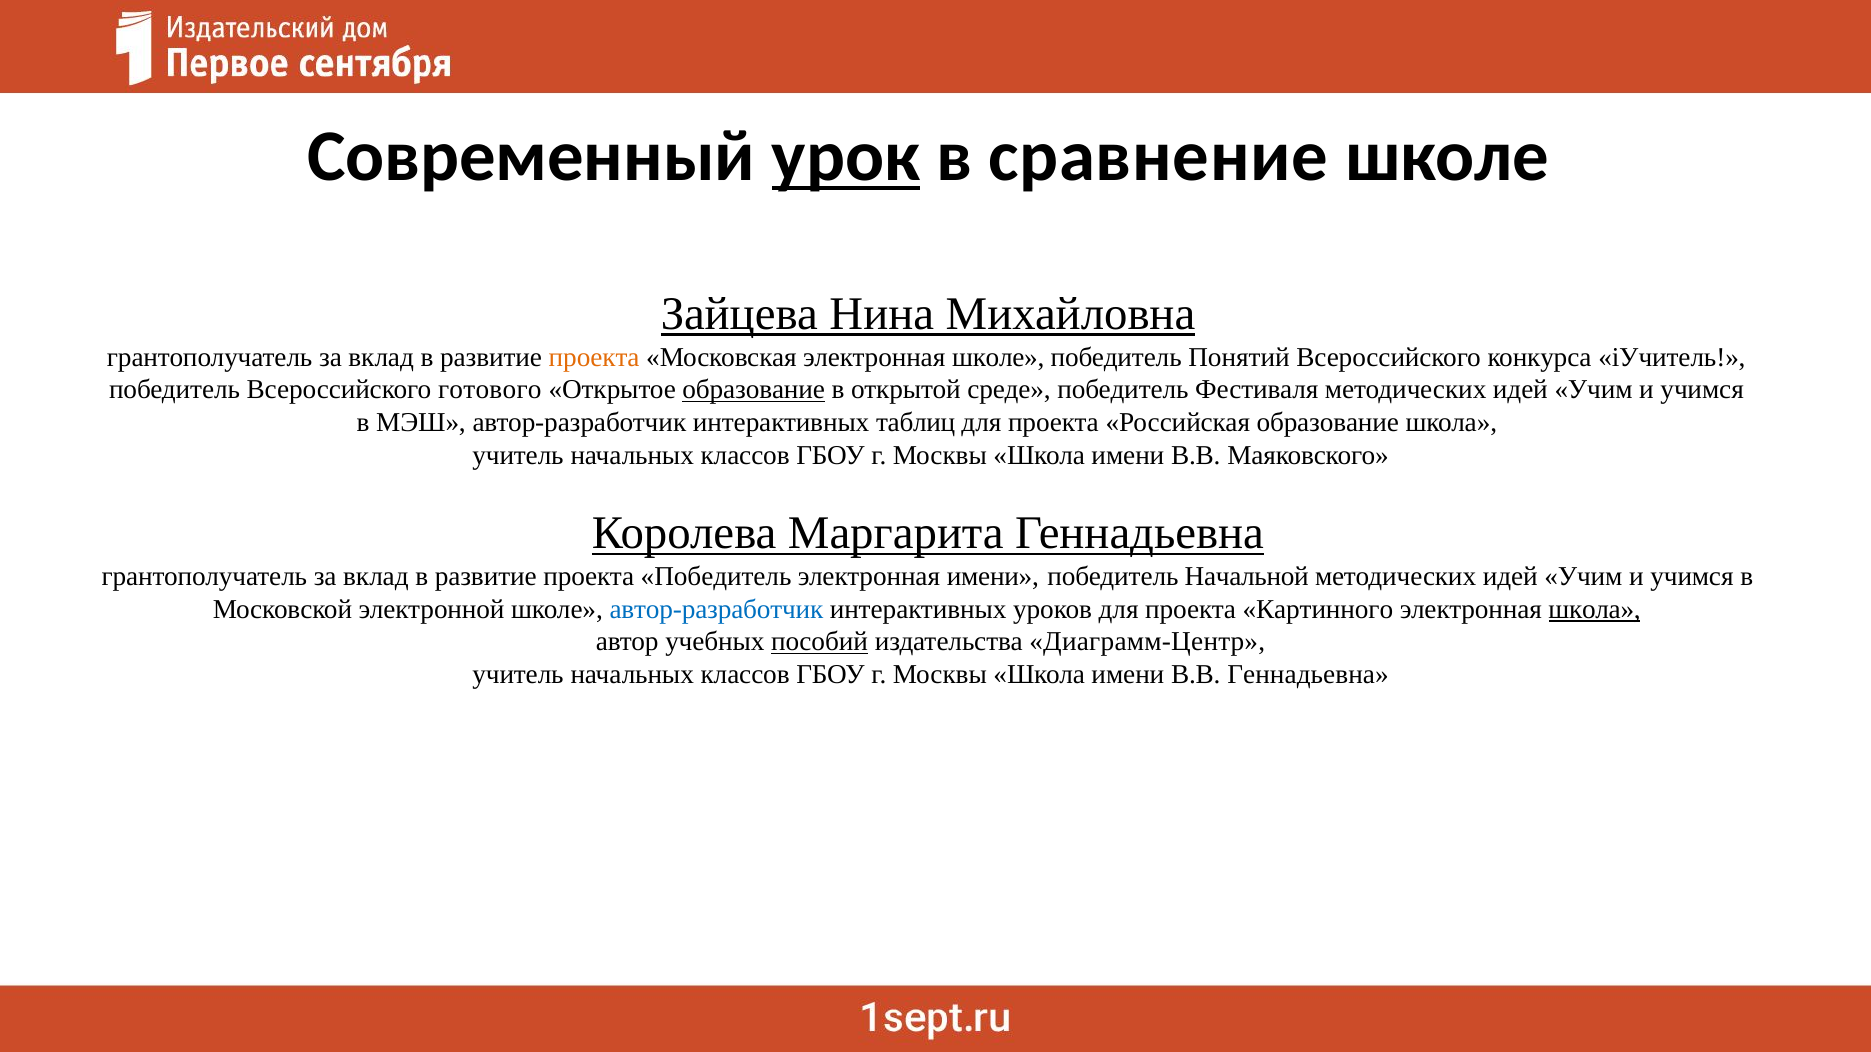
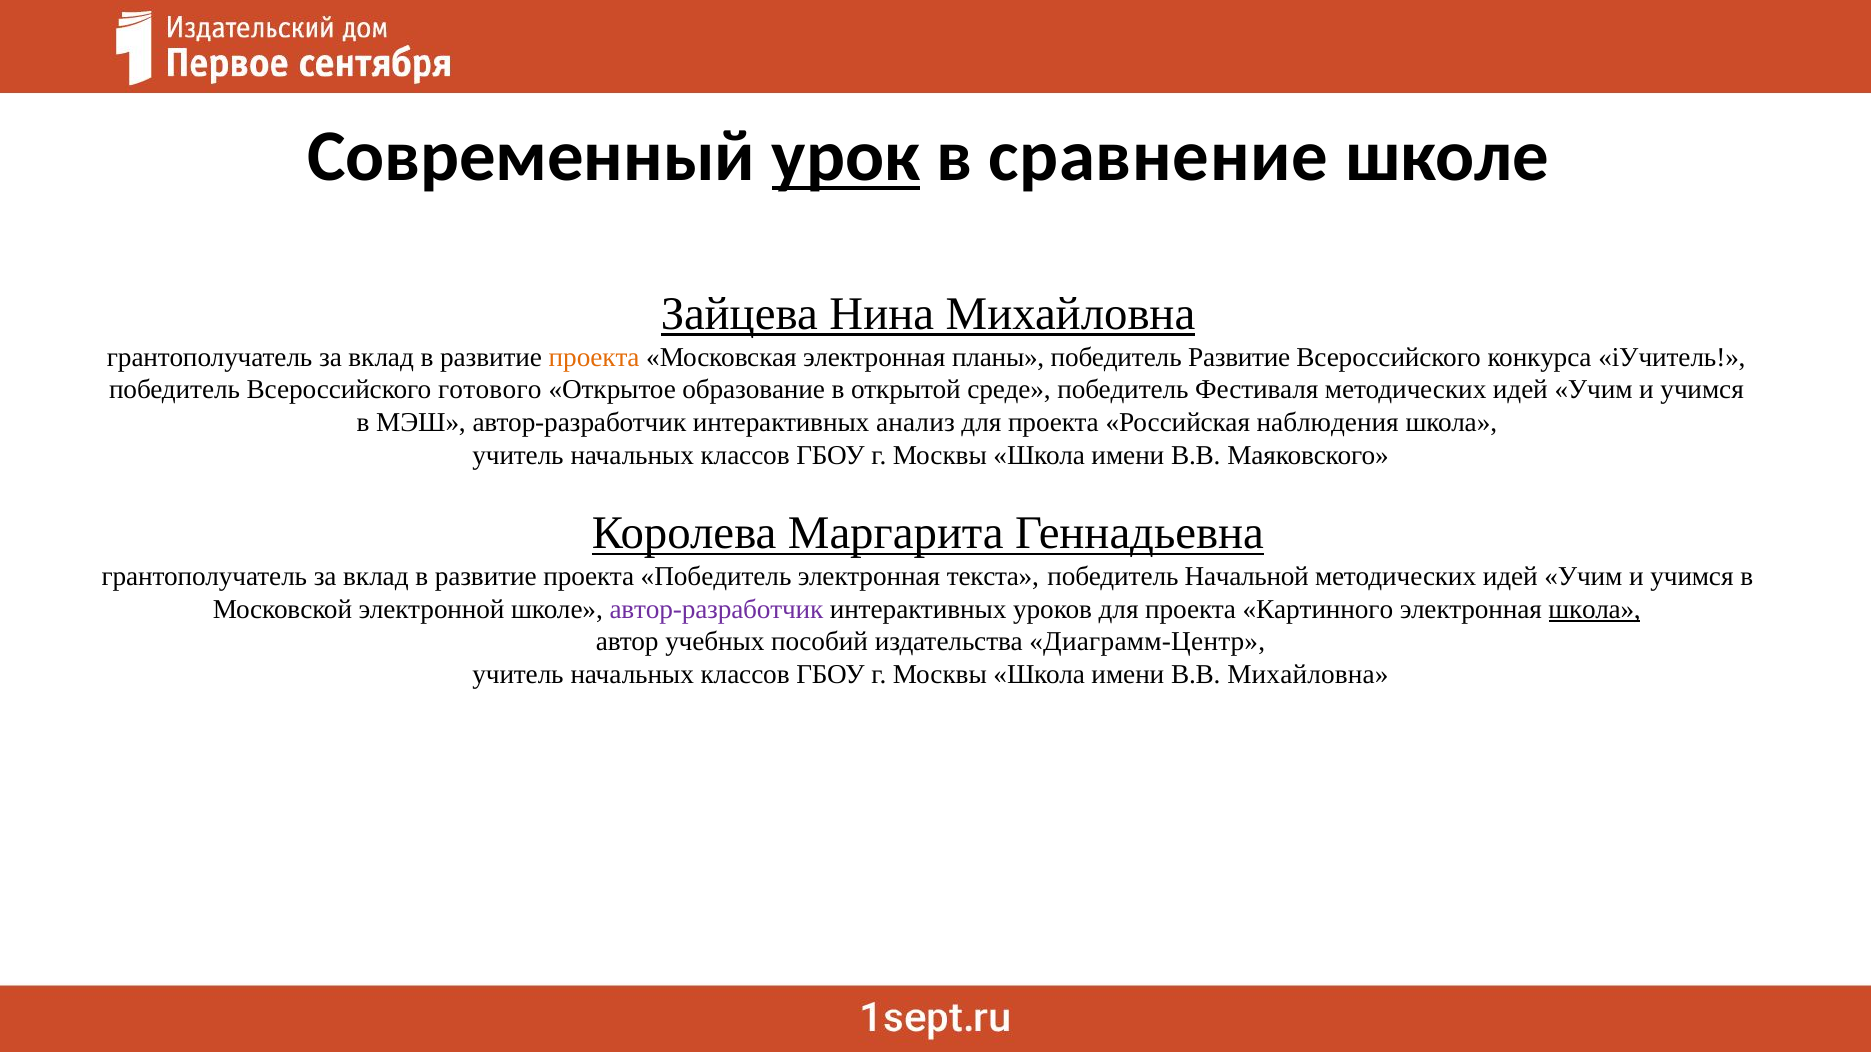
электронная школе: школе -> планы
победитель Понятий: Понятий -> Развитие
образование at (754, 390) underline: present -> none
таблиц: таблиц -> анализ
Российская образование: образование -> наблюдения
электронная имени: имени -> текста
автор-разработчик at (716, 610) colour: blue -> purple
пособий underline: present -> none
В.В Геннадьевна: Геннадьевна -> Михайловна
